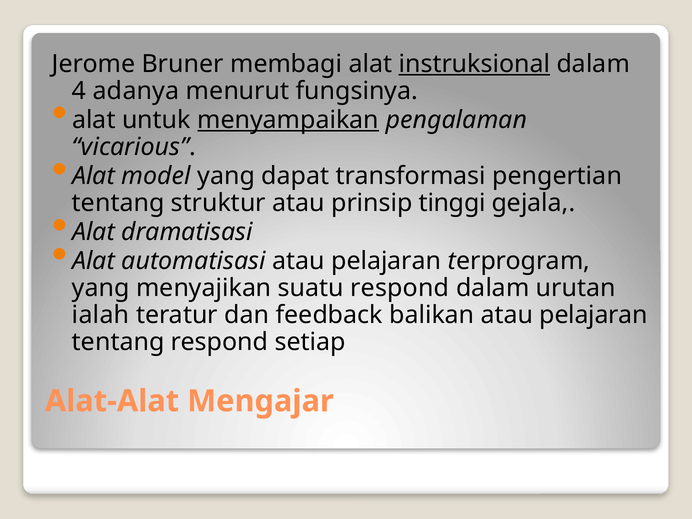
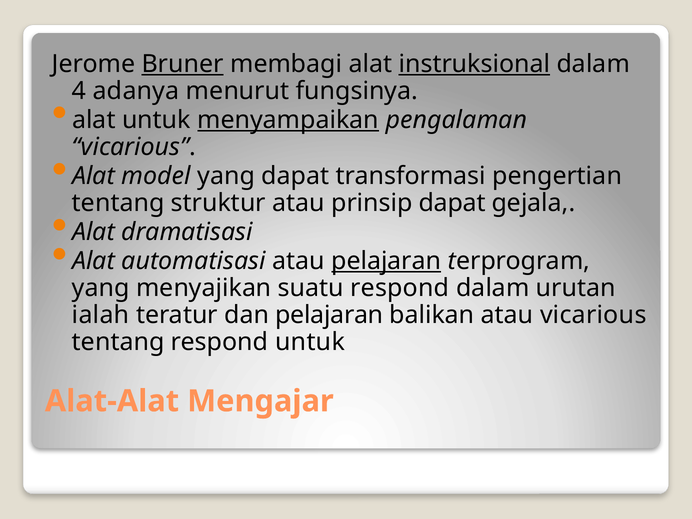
Bruner underline: none -> present
prinsip tinggi: tinggi -> dapat
pelajaran at (386, 261) underline: none -> present
dan feedback: feedback -> pelajaran
balikan atau pelajaran: pelajaran -> vicarious
respond setiap: setiap -> untuk
